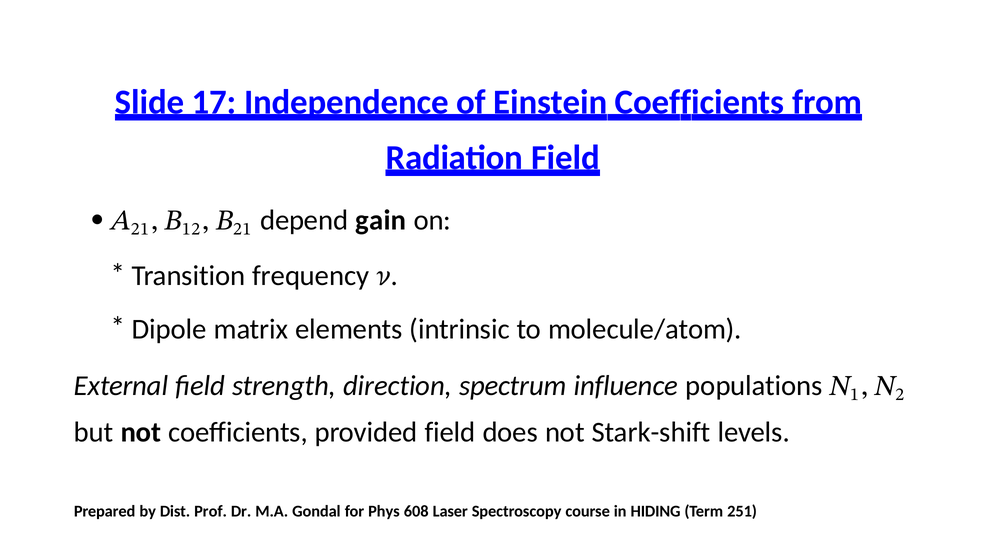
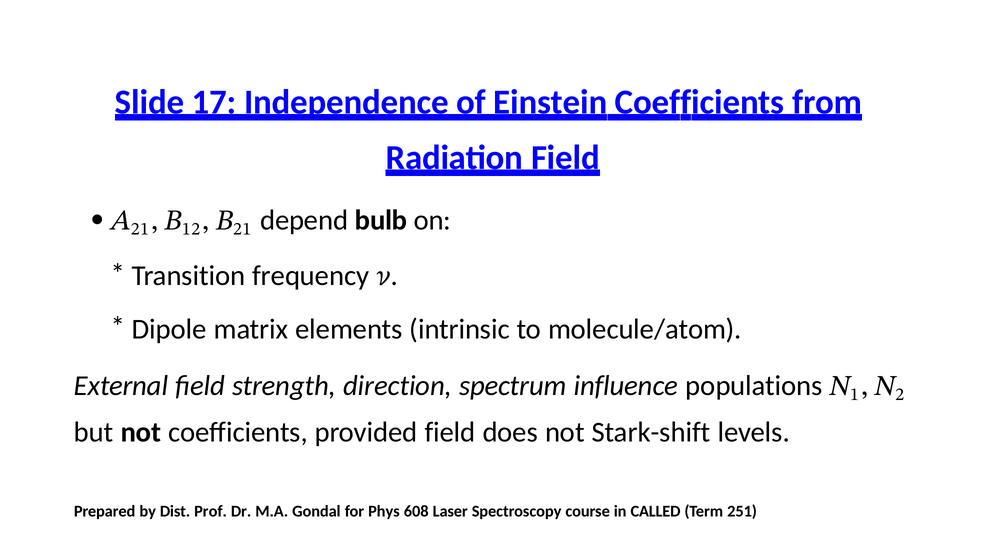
gain: gain -> bulb
HIDING: HIDING -> CALLED
